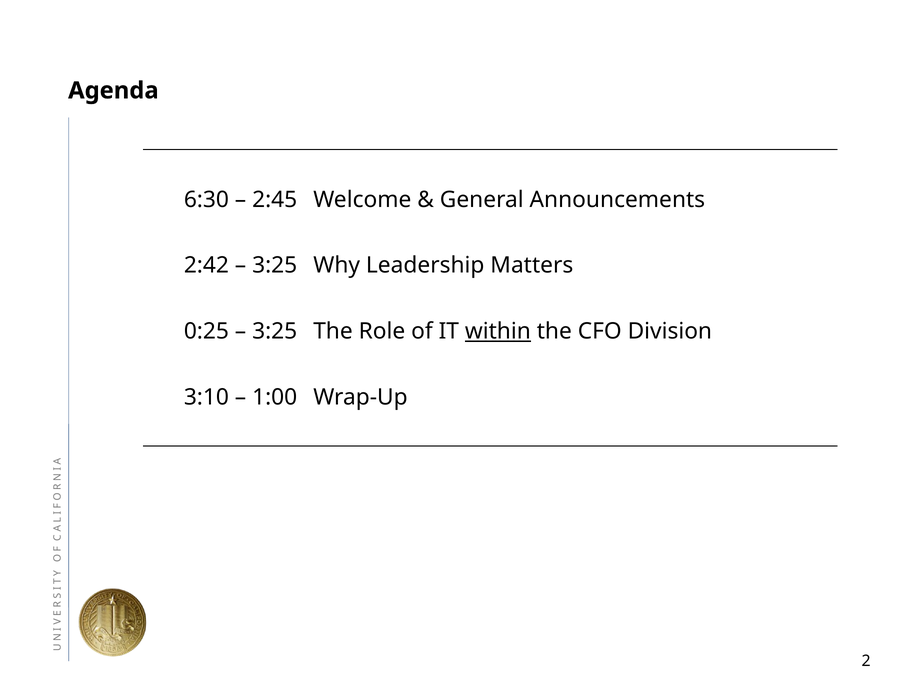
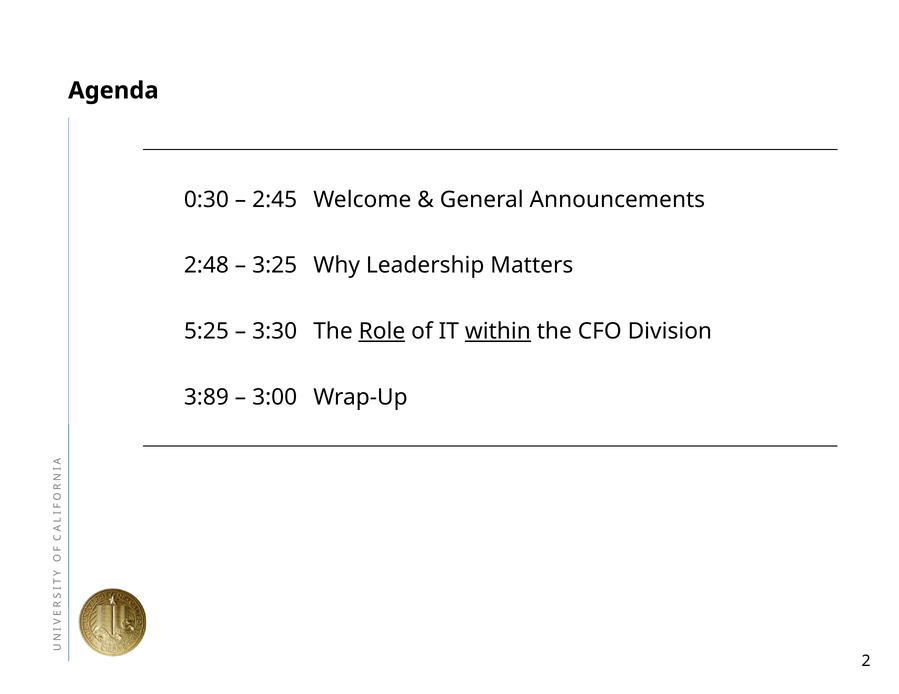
6:30: 6:30 -> 0:30
2:42: 2:42 -> 2:48
0:25: 0:25 -> 5:25
3:25 at (275, 332): 3:25 -> 3:30
Role underline: none -> present
3:10: 3:10 -> 3:89
1:00: 1:00 -> 3:00
